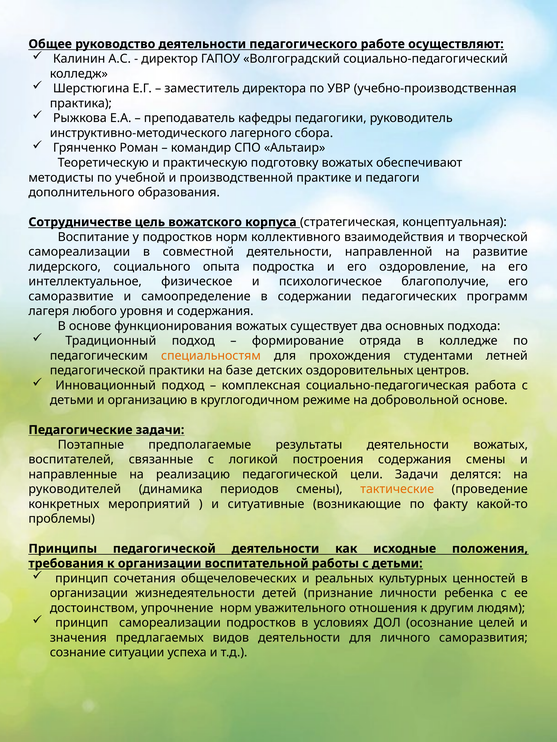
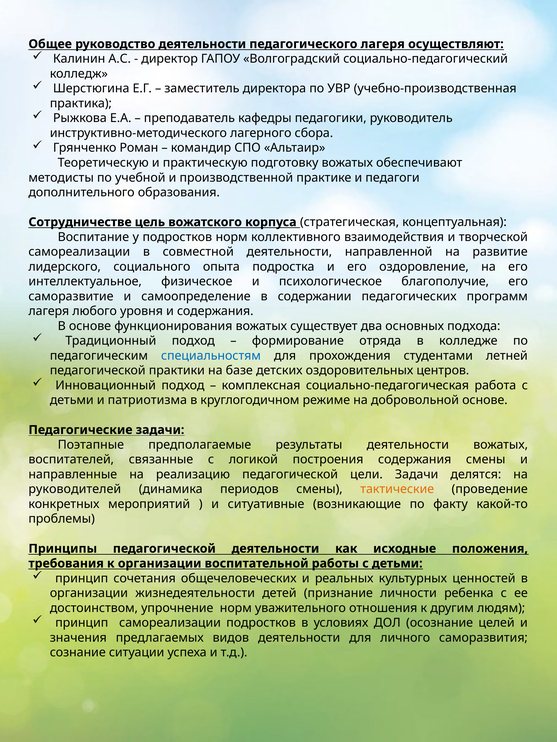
педагогического работе: работе -> лагеря
специальностям colour: orange -> blue
организацию: организацию -> патриотизма
